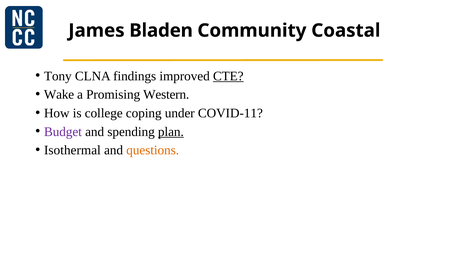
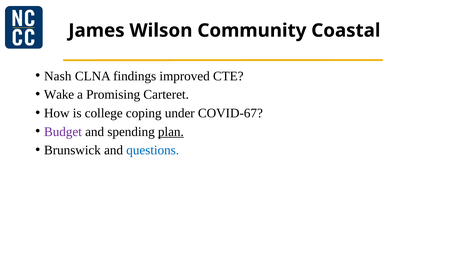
Bladen: Bladen -> Wilson
Tony: Tony -> Nash
CTE underline: present -> none
Western: Western -> Carteret
COVID-11: COVID-11 -> COVID-67
Isothermal: Isothermal -> Brunswick
questions colour: orange -> blue
